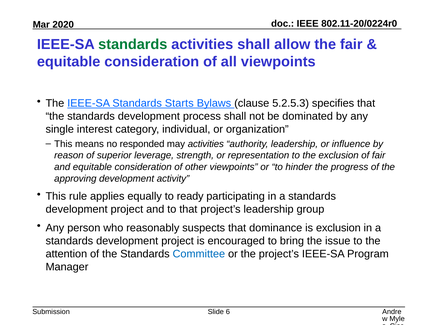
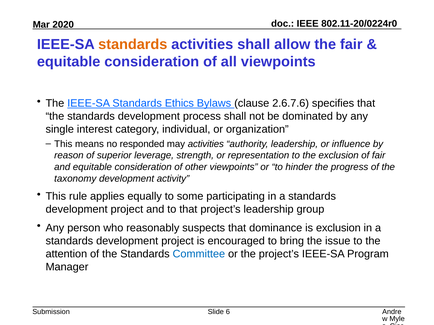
standards at (133, 44) colour: green -> orange
Starts: Starts -> Ethics
5.2.5.3: 5.2.5.3 -> 2.6.7.6
approving: approving -> taxonomy
ready: ready -> some
